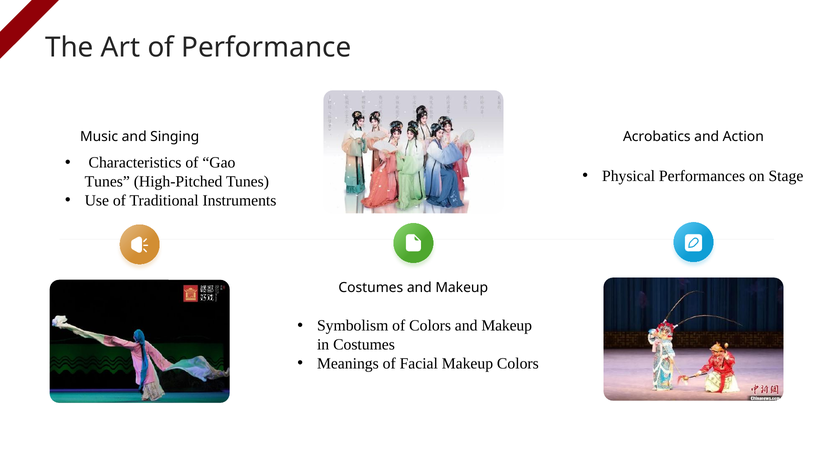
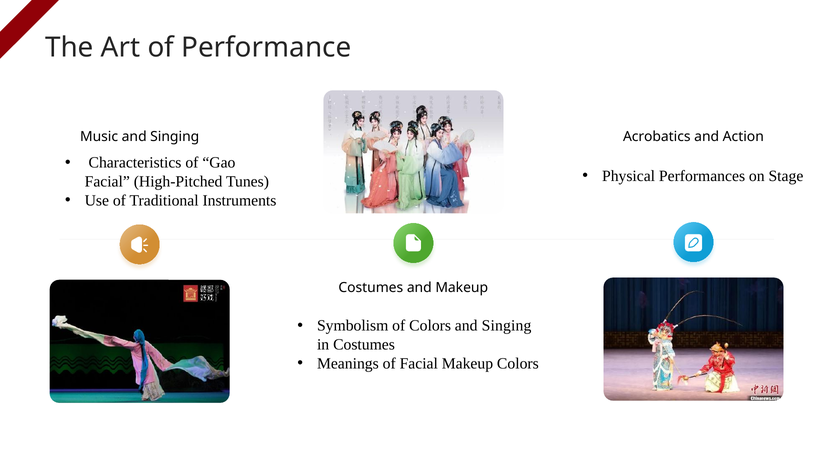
Tunes at (107, 182): Tunes -> Facial
Colors and Makeup: Makeup -> Singing
